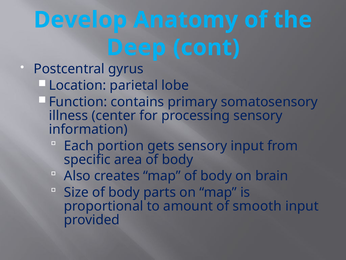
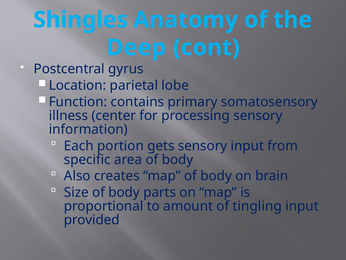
Develop: Develop -> Shingles
smooth: smooth -> tingling
